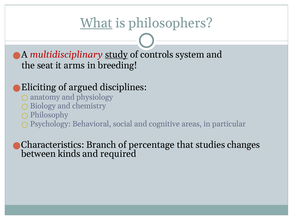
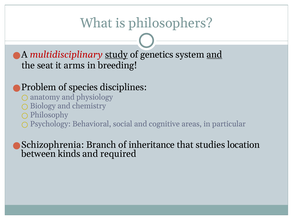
What underline: present -> none
controls: controls -> genetics
and at (214, 55) underline: none -> present
Eliciting: Eliciting -> Problem
argued: argued -> species
Characteristics: Characteristics -> Schizophrenia
percentage: percentage -> inheritance
changes: changes -> location
